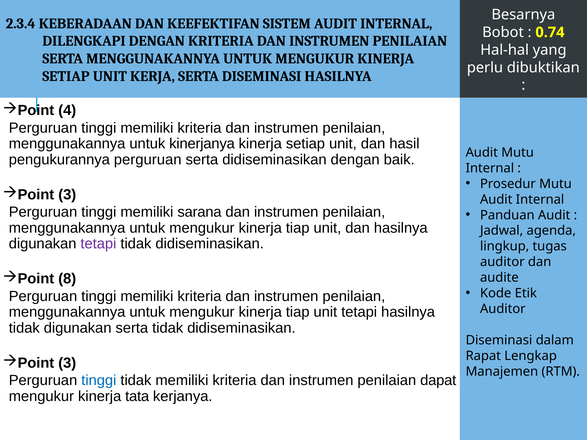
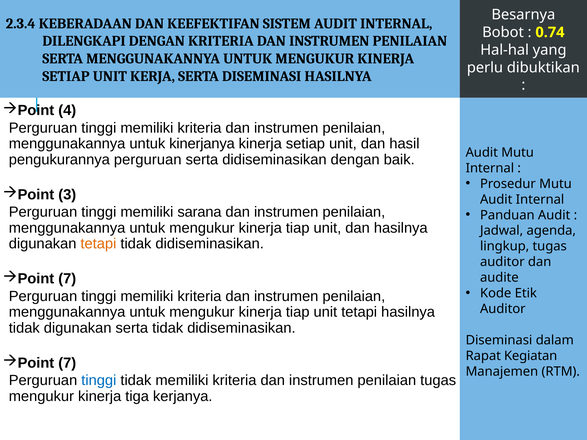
tetapi at (98, 244) colour: purple -> orange
8 at (67, 279): 8 -> 7
Lengkap: Lengkap -> Kegiatan
3 at (67, 363): 3 -> 7
penilaian dapat: dapat -> tugas
tata: tata -> tiga
